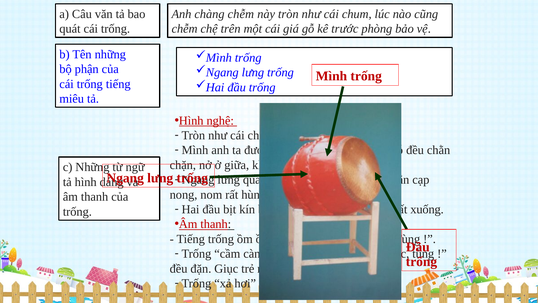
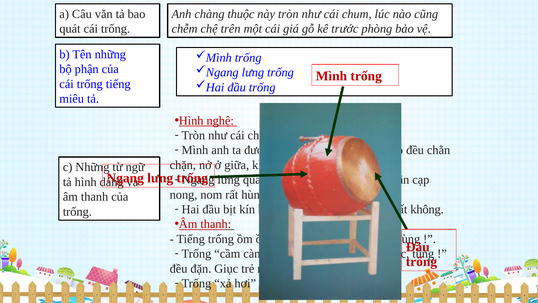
chàng chễm: chễm -> thuộc
xuống: xuống -> không
